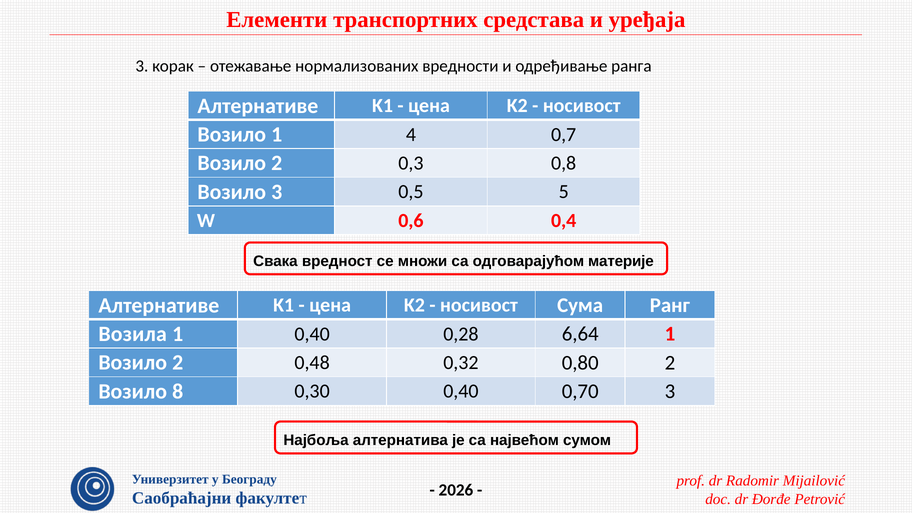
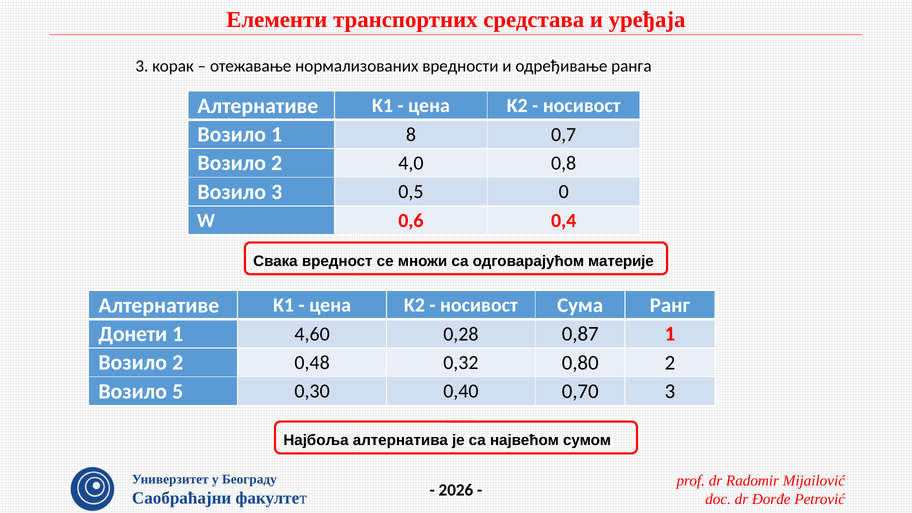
4: 4 -> 8
0,3: 0,3 -> 4,0
5: 5 -> 0
Возила: Возила -> Донети
1 0,40: 0,40 -> 4,60
6,64: 6,64 -> 0,87
8: 8 -> 5
